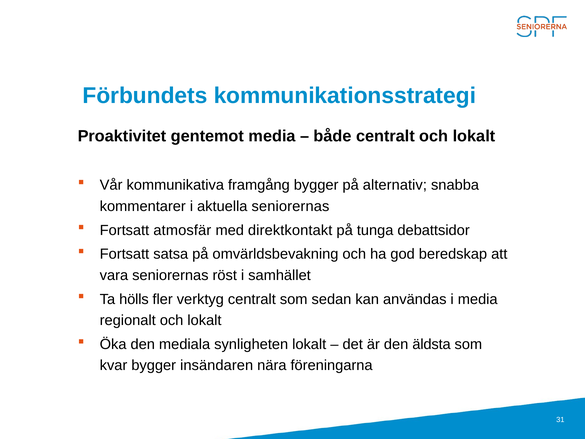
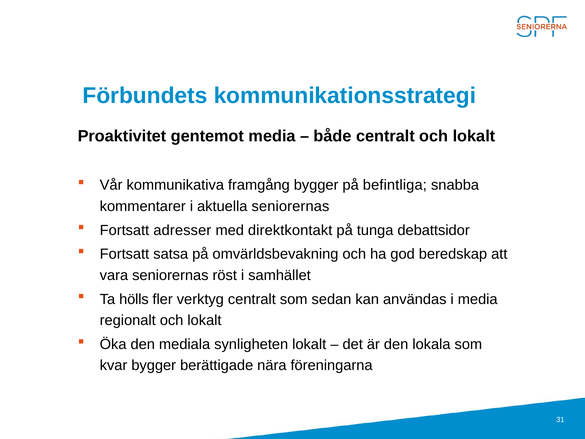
alternativ: alternativ -> befintliga
atmosfär: atmosfär -> adresser
äldsta: äldsta -> lokala
insändaren: insändaren -> berättigade
